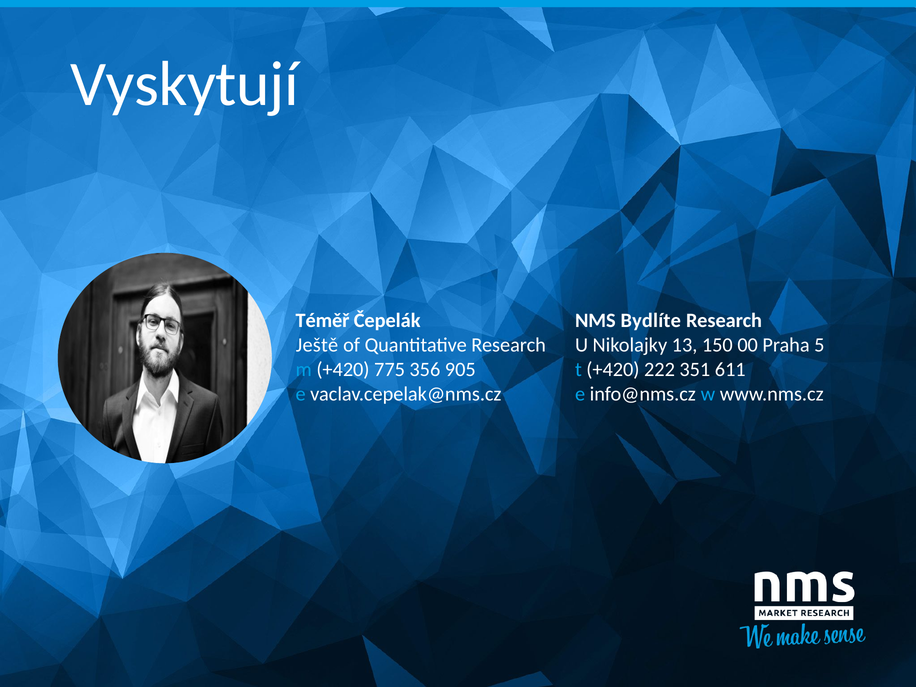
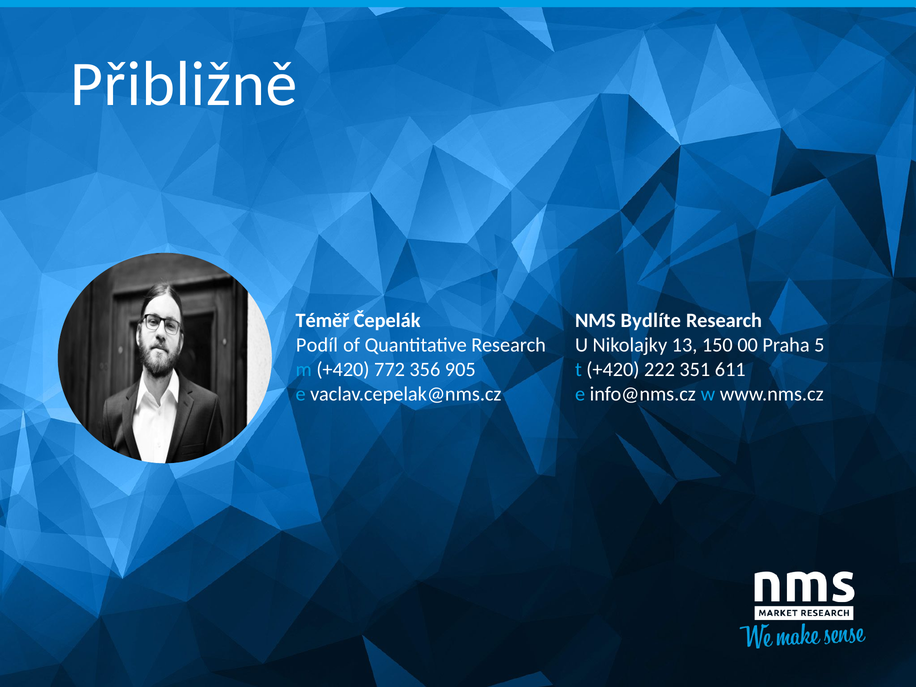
Vyskytují: Vyskytují -> Přibližně
Ještě: Ještě -> Podíl
775: 775 -> 772
